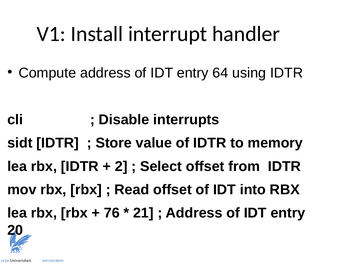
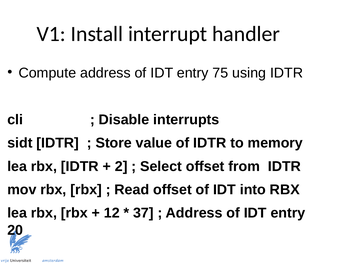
64: 64 -> 75
76: 76 -> 12
21: 21 -> 37
